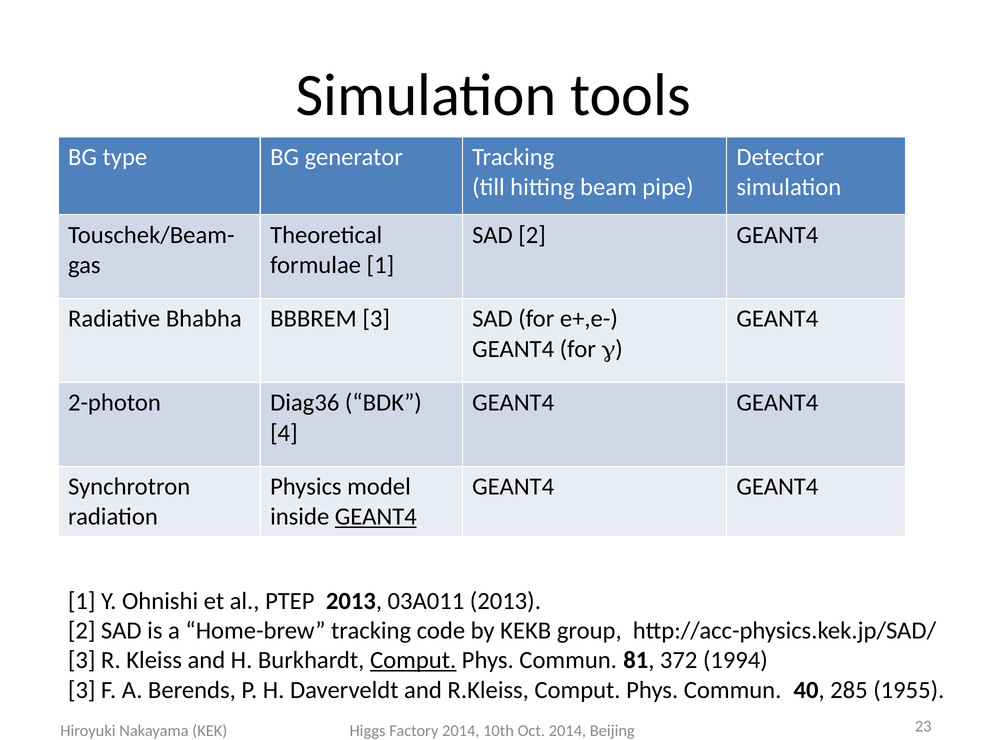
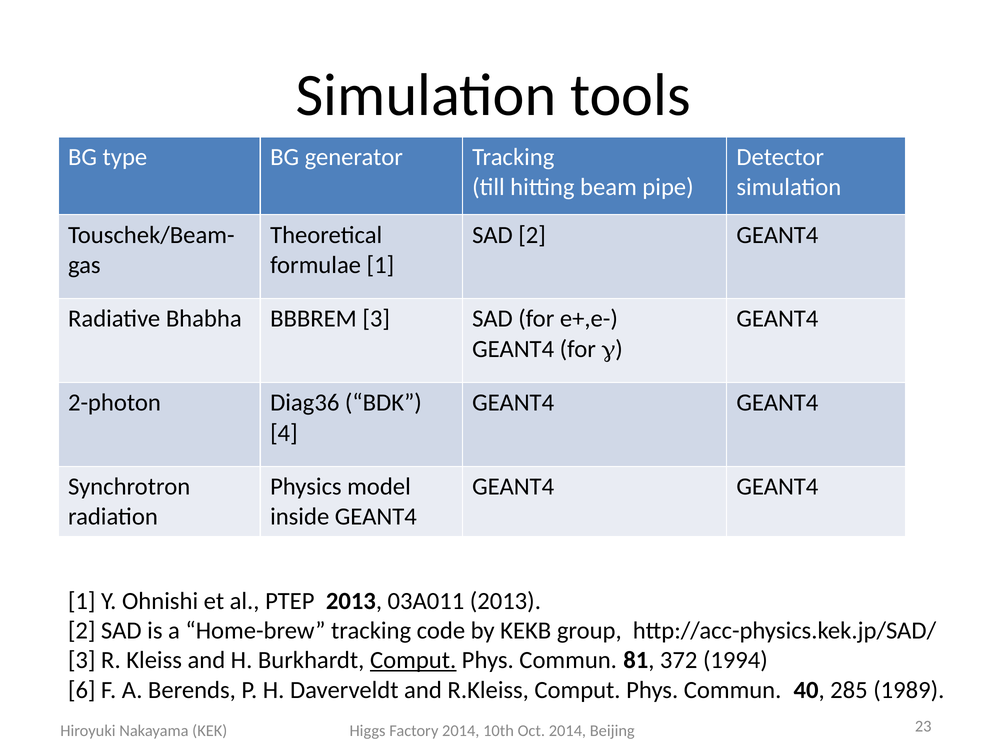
GEANT4 at (376, 517) underline: present -> none
3 at (82, 690): 3 -> 6
1955: 1955 -> 1989
